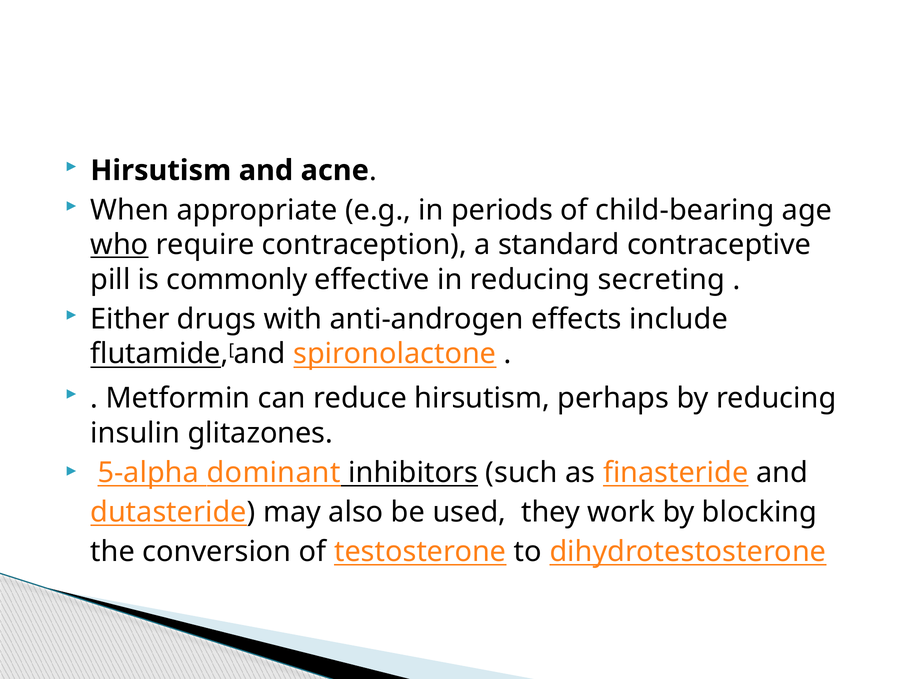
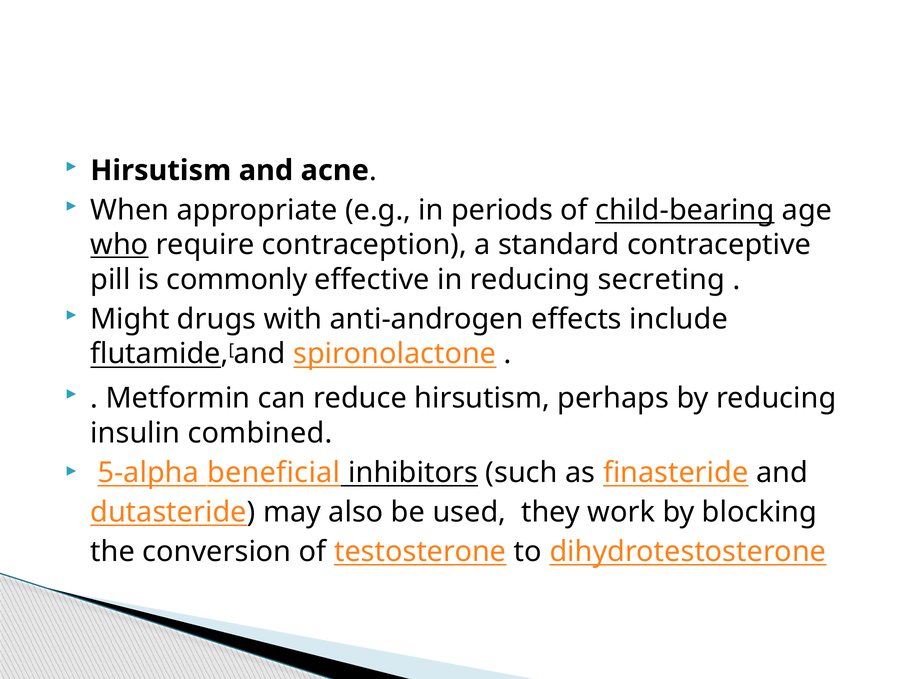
child-bearing underline: none -> present
Either: Either -> Might
glitazones: glitazones -> combined
dominant: dominant -> beneficial
